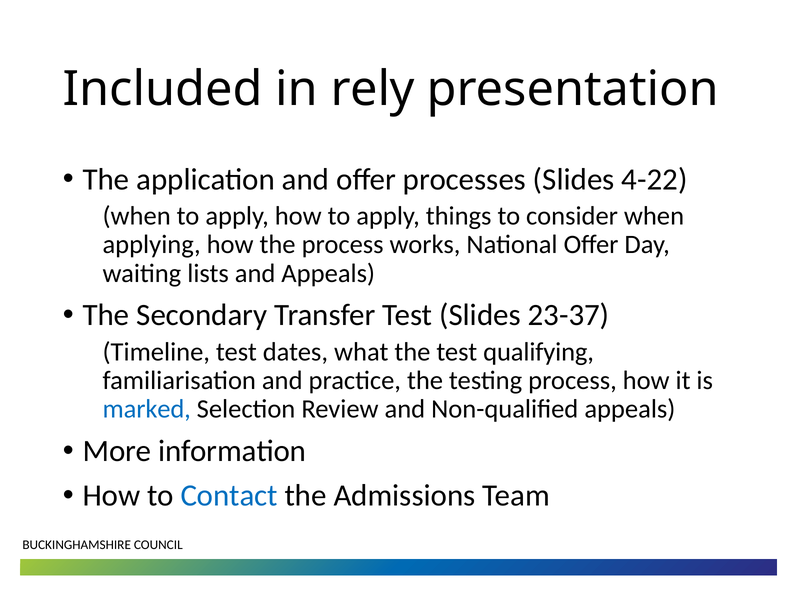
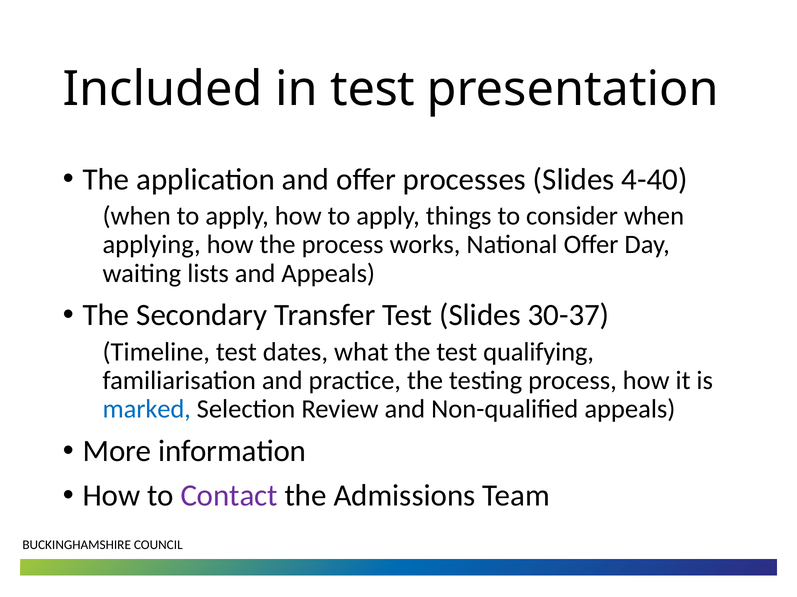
in rely: rely -> test
4-22: 4-22 -> 4-40
23-37: 23-37 -> 30-37
Contact colour: blue -> purple
